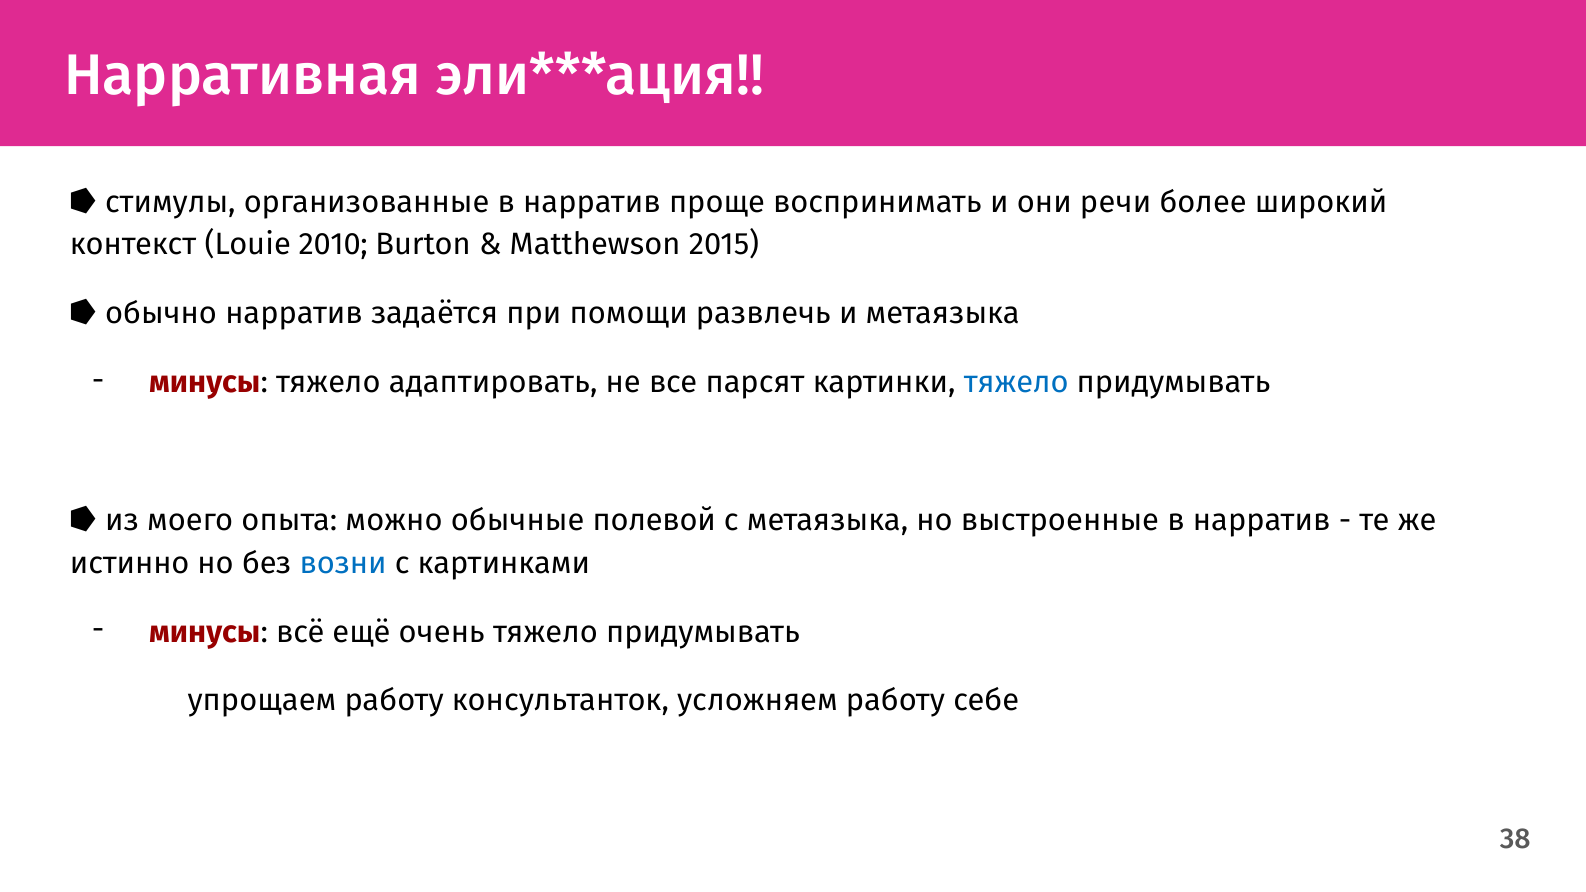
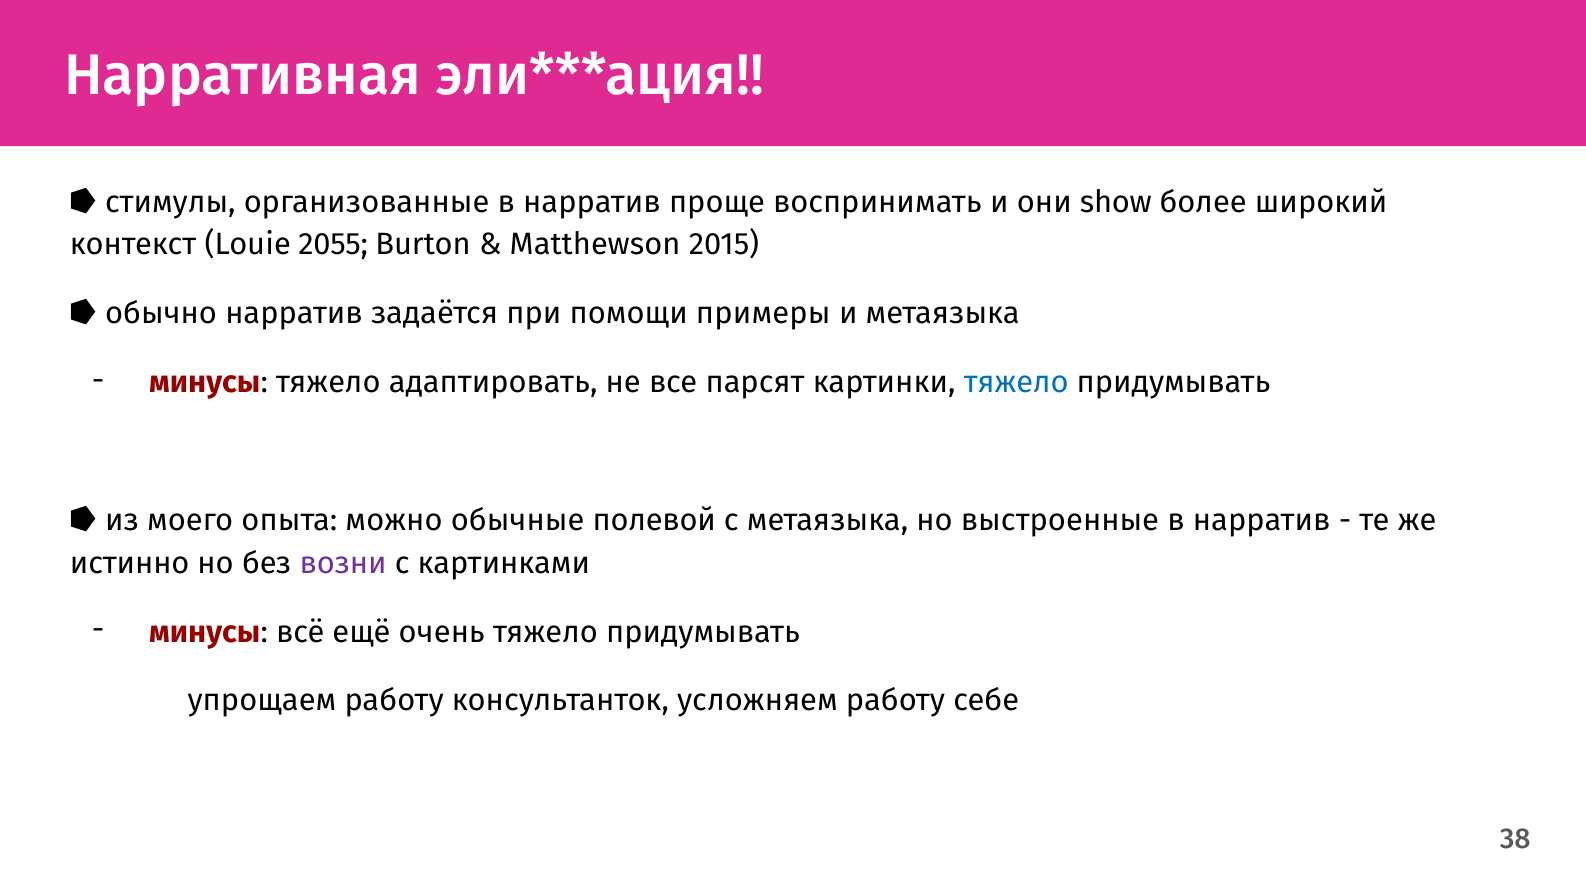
речи: речи -> show
2010: 2010 -> 2055
развлечь: развлечь -> примеры
возни colour: blue -> purple
